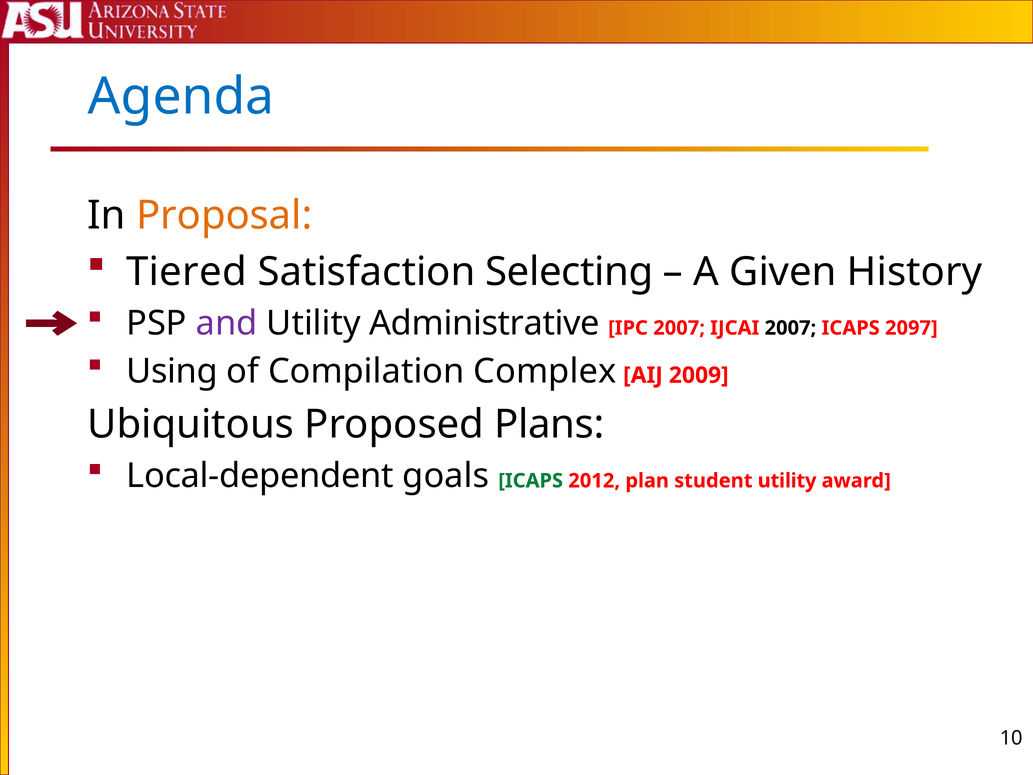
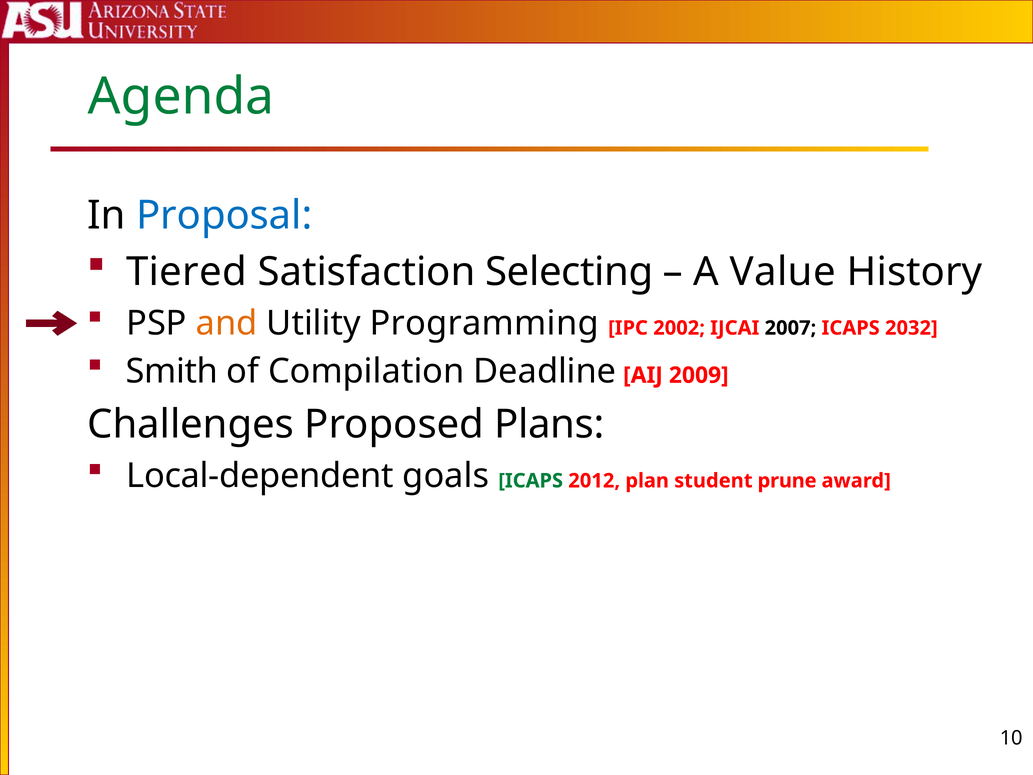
Agenda colour: blue -> green
Proposal colour: orange -> blue
Given: Given -> Value
and colour: purple -> orange
Administrative: Administrative -> Programming
IPC 2007: 2007 -> 2002
2097: 2097 -> 2032
Using: Using -> Smith
Complex: Complex -> Deadline
Ubiquitous: Ubiquitous -> Challenges
student utility: utility -> prune
